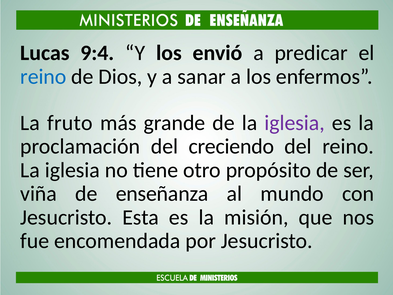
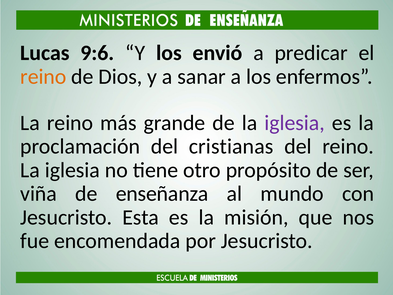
9:4: 9:4 -> 9:6
reino at (43, 77) colour: blue -> orange
La fruto: fruto -> reino
creciendo: creciendo -> cristianas
